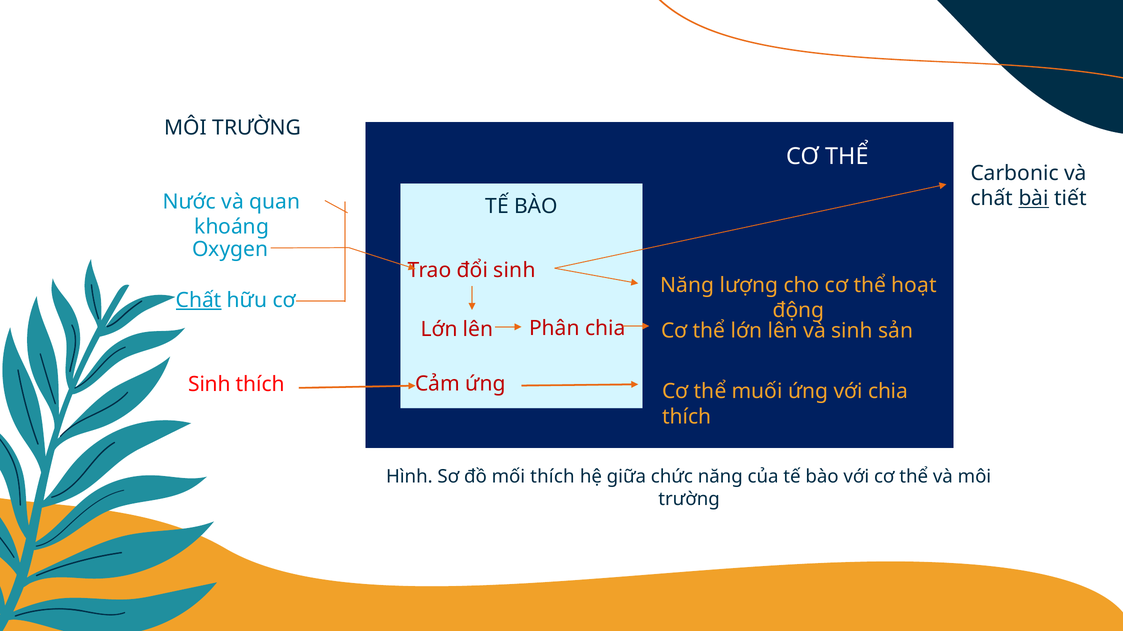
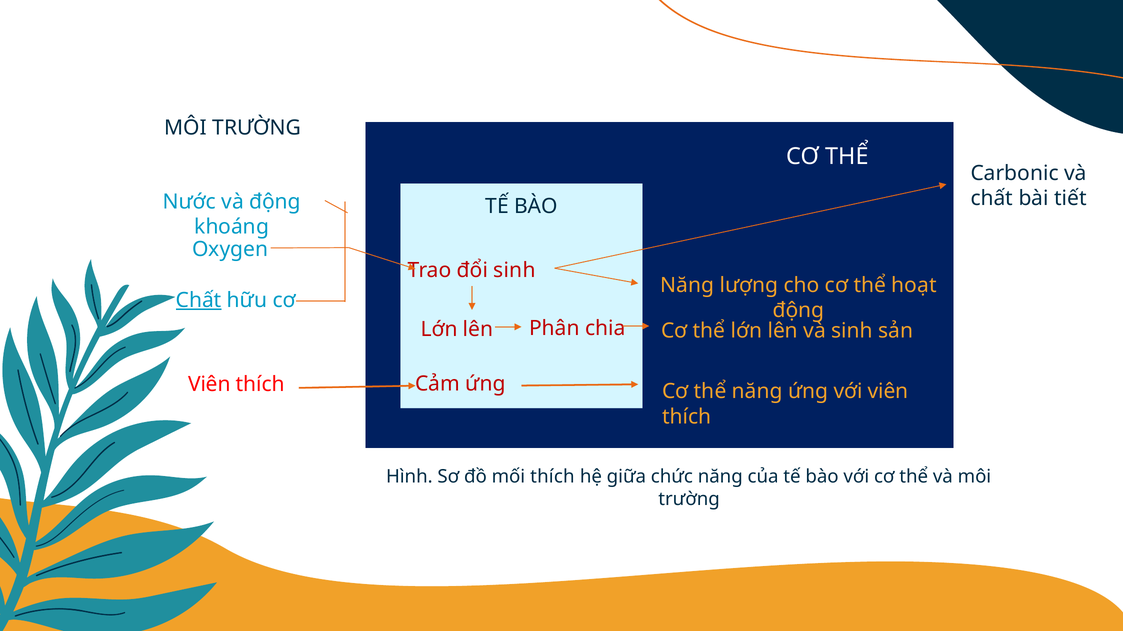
bài underline: present -> none
và quan: quan -> động
Sinh at (209, 385): Sinh -> Viên
thể muối: muối -> năng
với chia: chia -> viên
